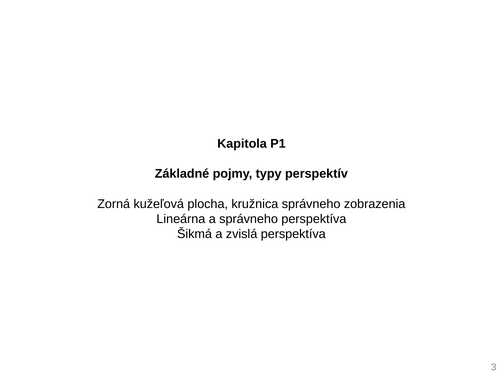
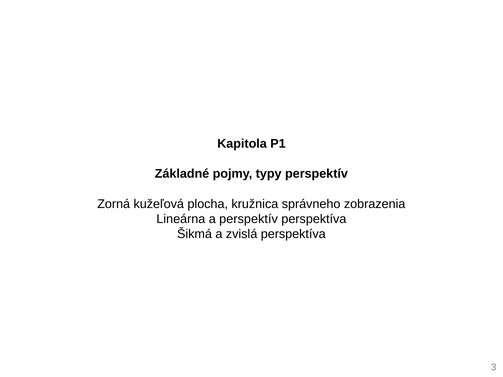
a správneho: správneho -> perspektív
